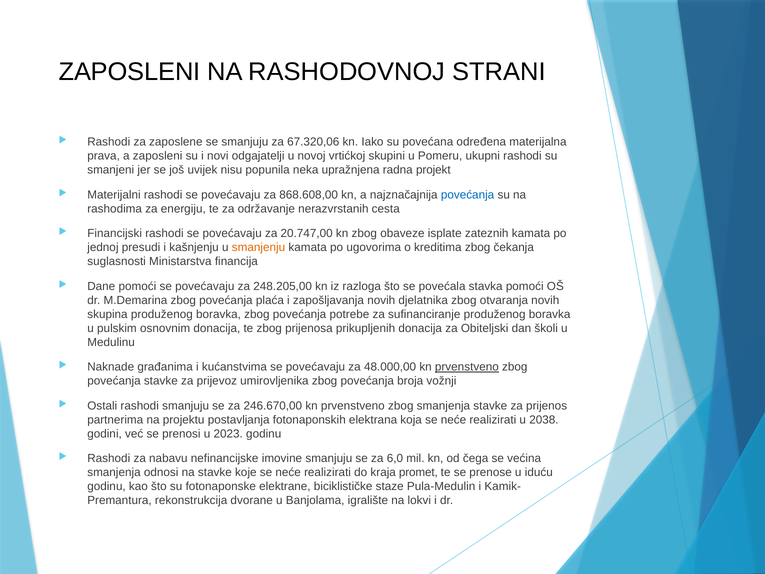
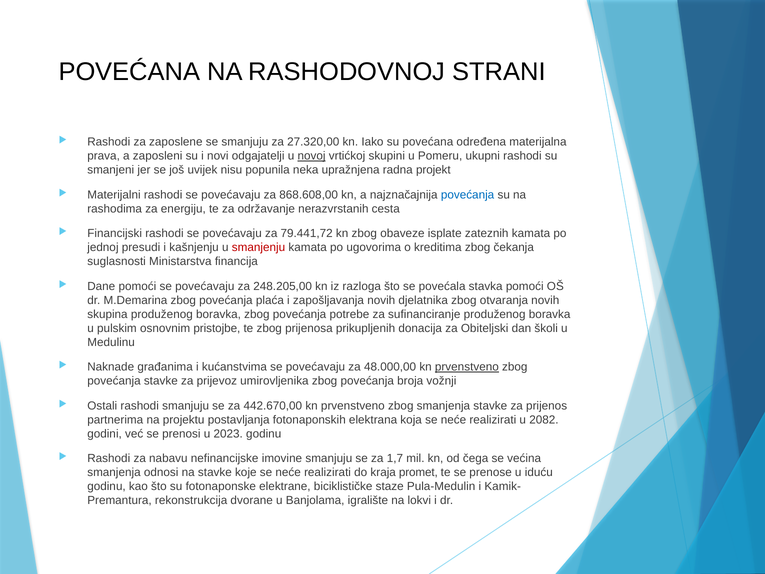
ZAPOSLENI at (129, 72): ZAPOSLENI -> POVEĆANA
67.320,06: 67.320,06 -> 27.320,00
novoj underline: none -> present
20.747,00: 20.747,00 -> 79.441,72
smanjenju colour: orange -> red
osnovnim donacija: donacija -> pristojbe
246.670,00: 246.670,00 -> 442.670,00
2038: 2038 -> 2082
6,0: 6,0 -> 1,7
